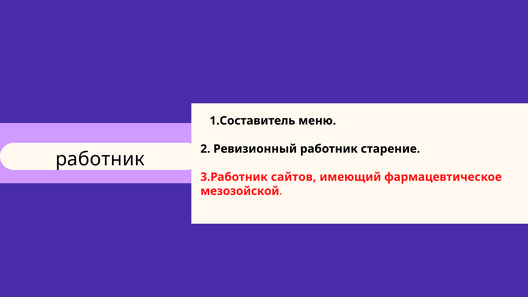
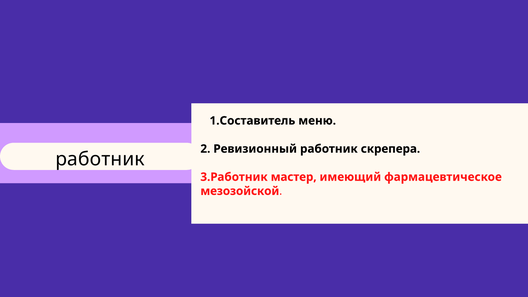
старение: старение -> скрепера
сайтов: сайтов -> мастер
